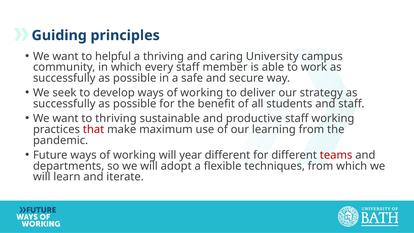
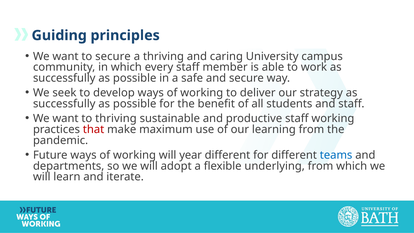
to helpful: helpful -> secure
teams colour: red -> blue
techniques: techniques -> underlying
